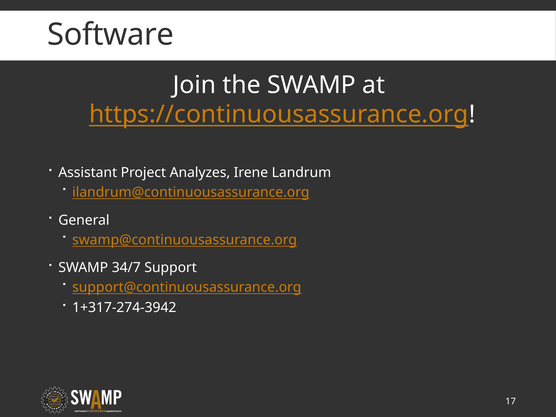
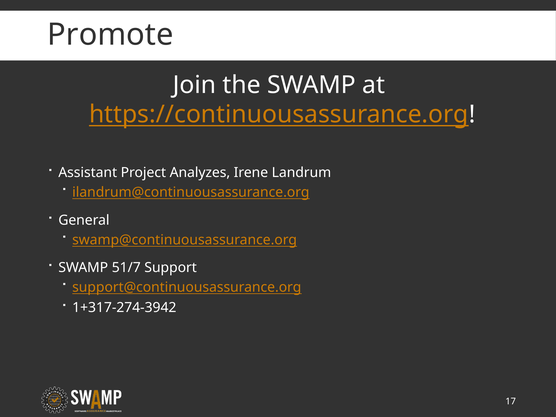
Software: Software -> Promote
34/7: 34/7 -> 51/7
